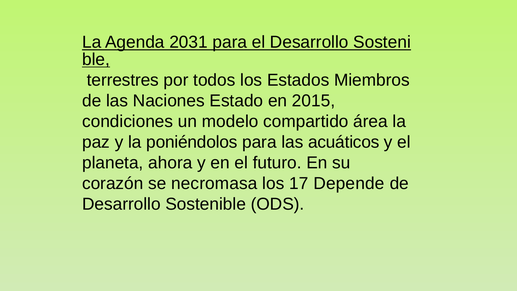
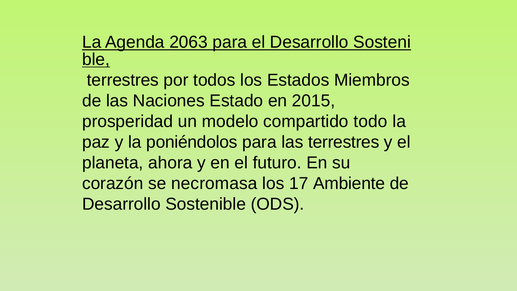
2031: 2031 -> 2063
condiciones: condiciones -> prosperidad
área: área -> todo
las acuáticos: acuáticos -> terrestres
Depende: Depende -> Ambiente
